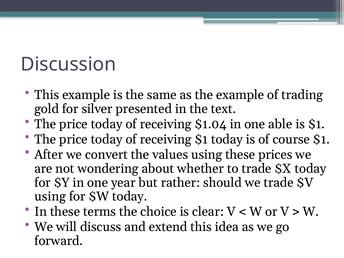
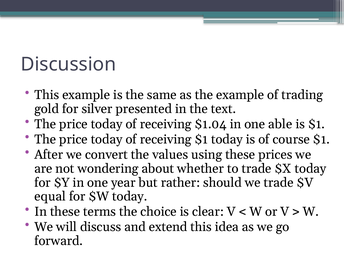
using at (50, 196): using -> equal
